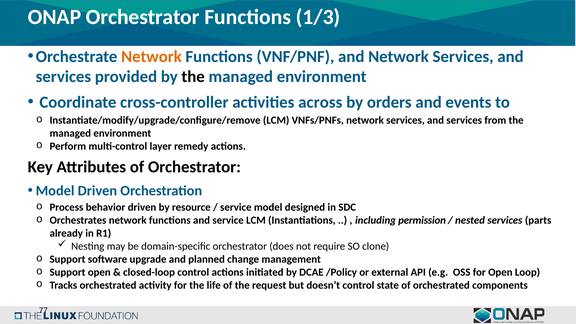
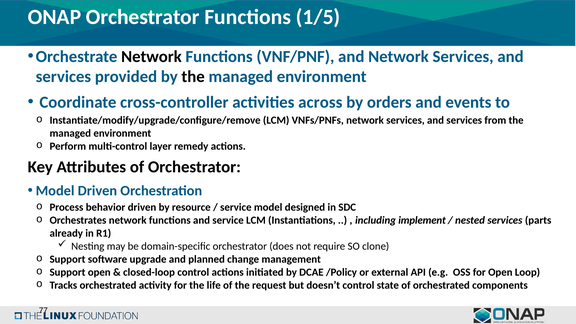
1/3: 1/3 -> 1/5
Network at (151, 57) colour: orange -> black
permission: permission -> implement
